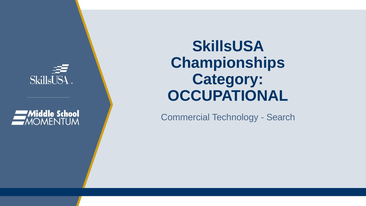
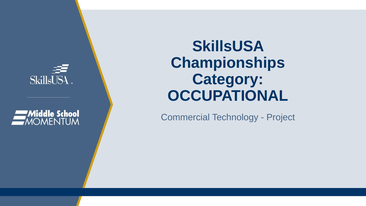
Search: Search -> Project
